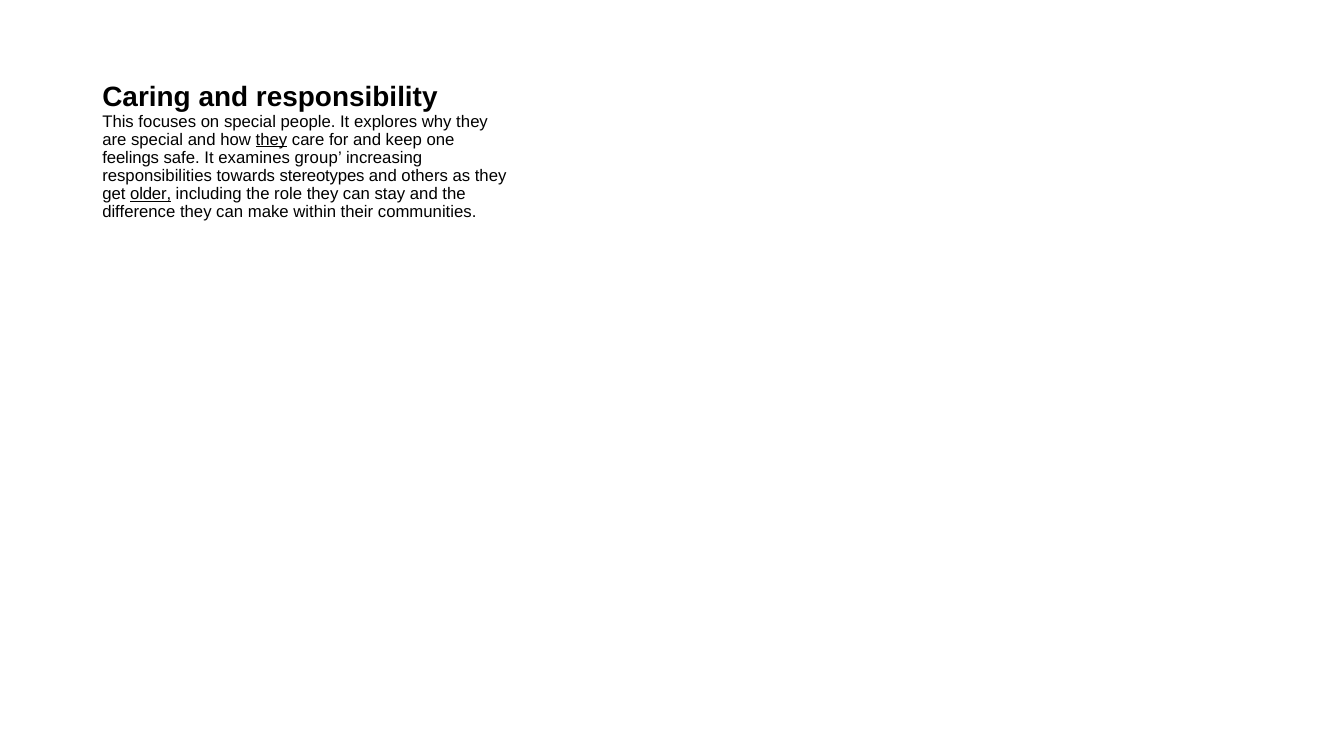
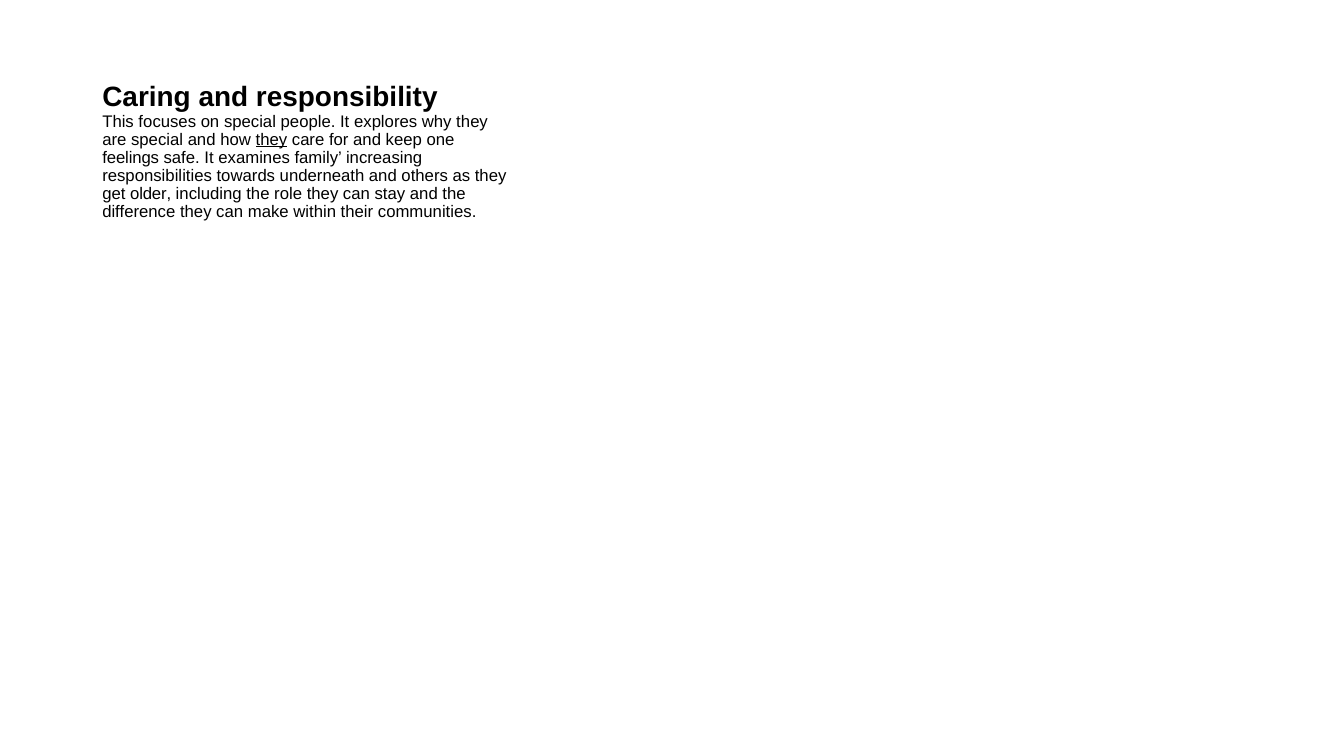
group: group -> family
stereotypes: stereotypes -> underneath
older underline: present -> none
